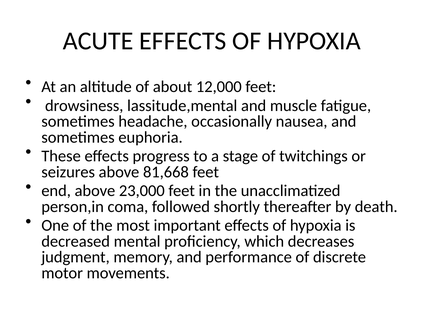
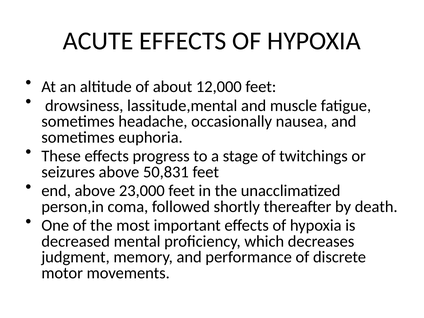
81,668: 81,668 -> 50,831
